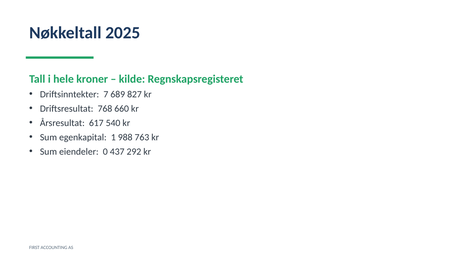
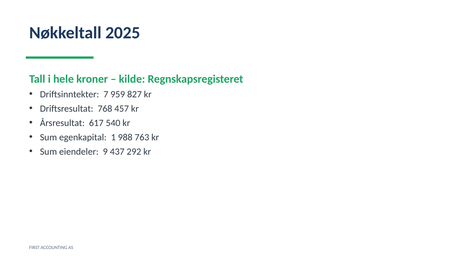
689: 689 -> 959
660: 660 -> 457
0: 0 -> 9
